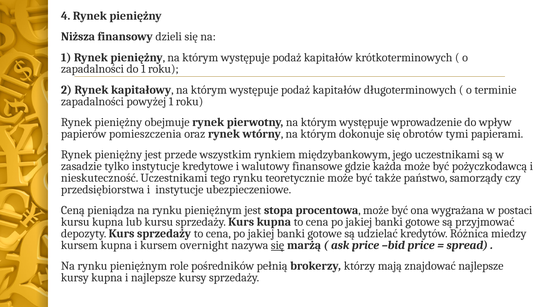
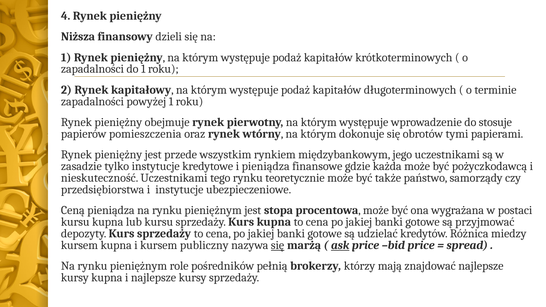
wpływ: wpływ -> stosuje
i walutowy: walutowy -> pieniądza
overnight: overnight -> publiczny
ask underline: none -> present
